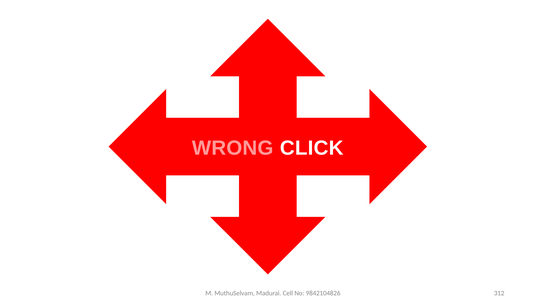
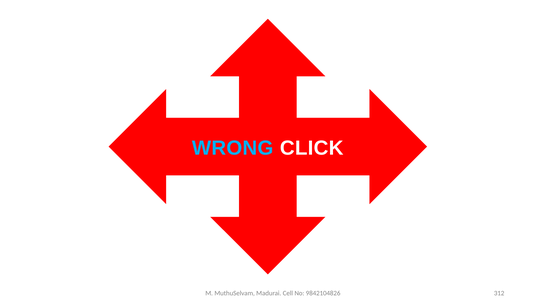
WRONG colour: pink -> light blue
